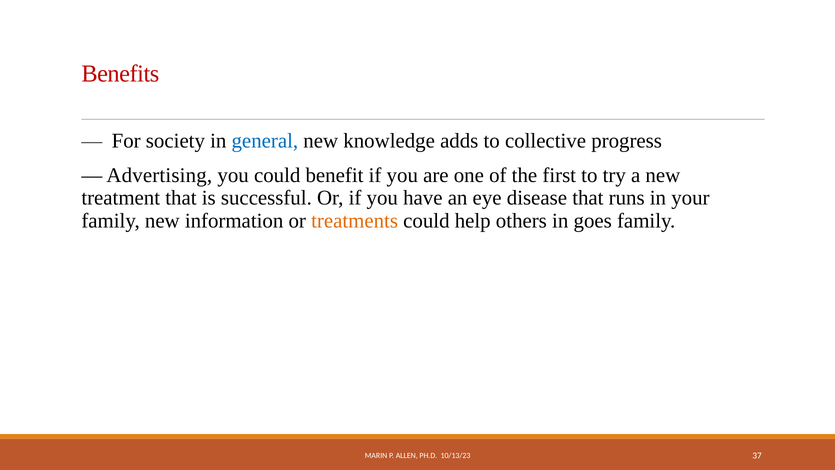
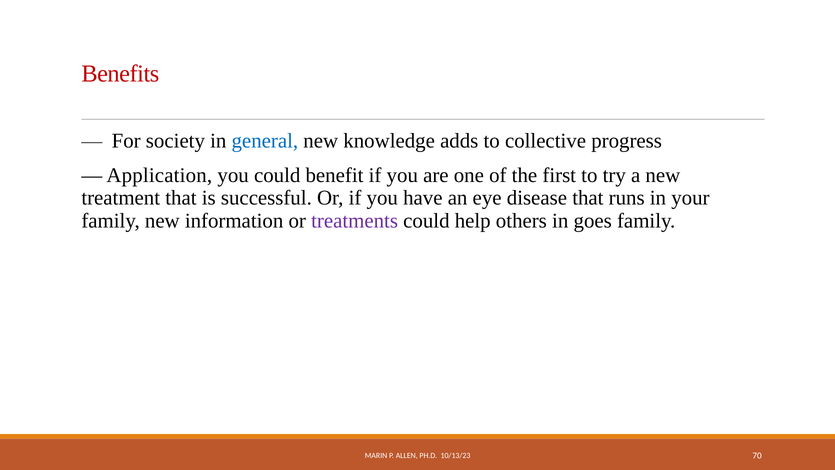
Advertising: Advertising -> Application
treatments colour: orange -> purple
37: 37 -> 70
